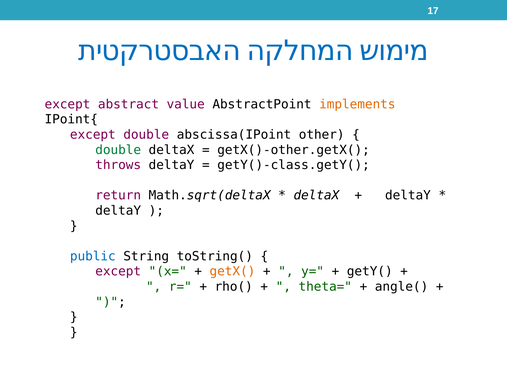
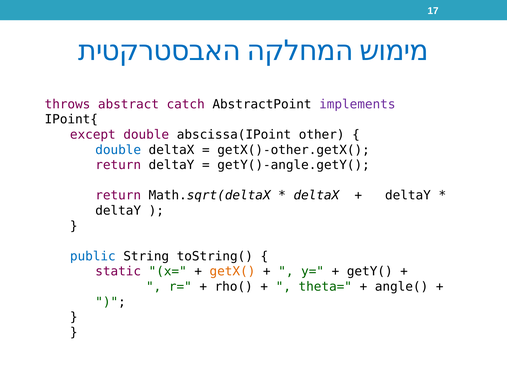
except at (67, 104): except -> throws
value: value -> catch
implements colour: orange -> purple
double at (118, 150) colour: green -> blue
throws at (118, 165): throws -> return
getY()-class.getY(: getY()-class.getY( -> getY()-angle.getY(
except at (118, 272): except -> static
